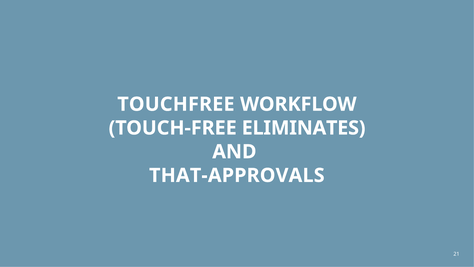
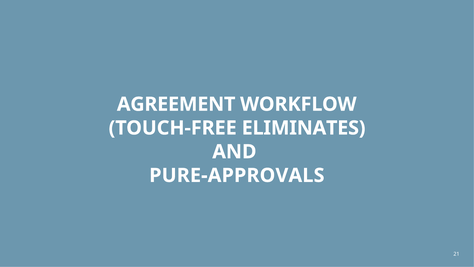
TOUCHFREE: TOUCHFREE -> AGREEMENT
THAT-APPROVALS: THAT-APPROVALS -> PURE-APPROVALS
